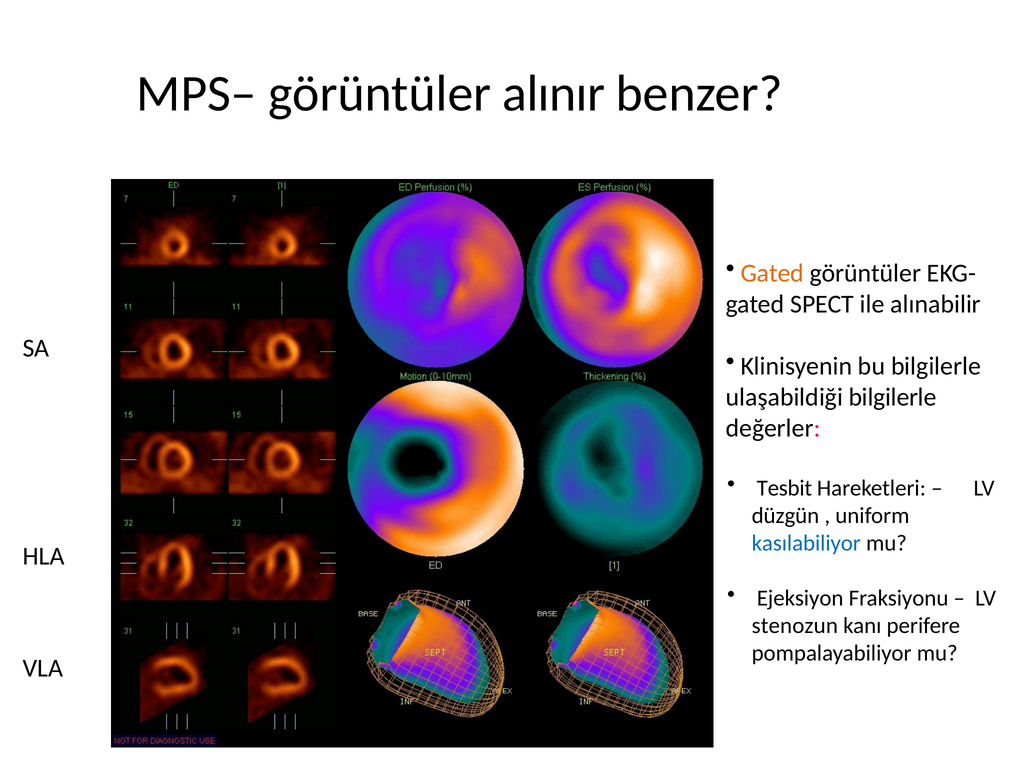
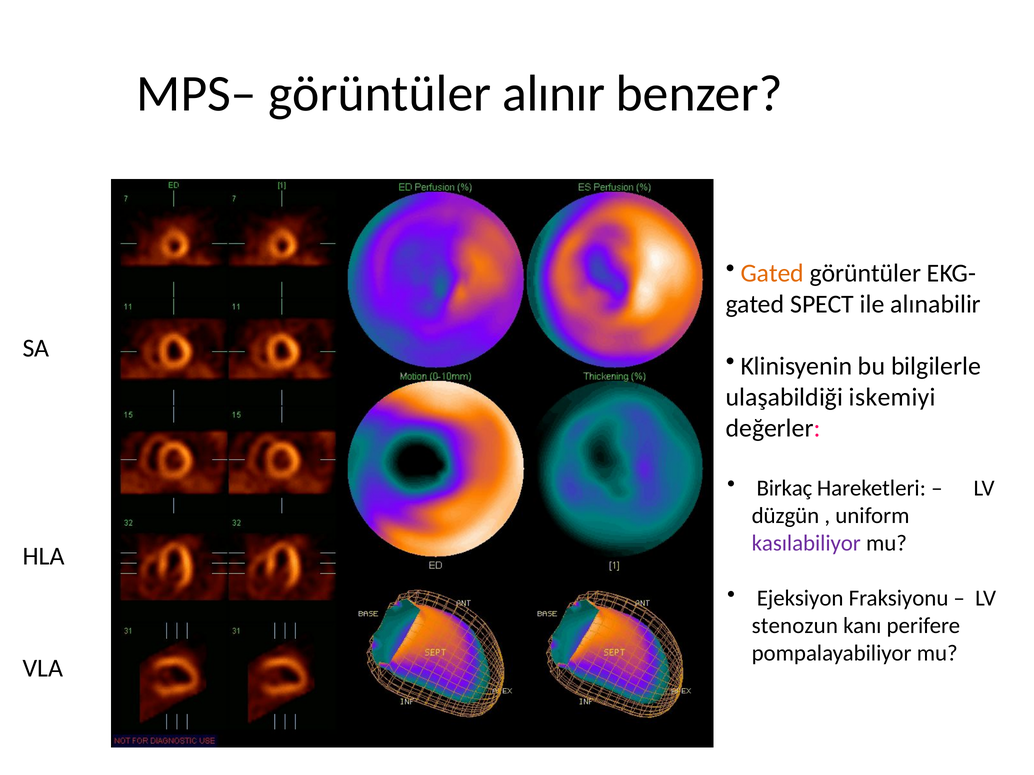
ulaşabildiği bilgilerle: bilgilerle -> iskemiyi
Tesbit: Tesbit -> Birkaç
kasılabiliyor colour: blue -> purple
